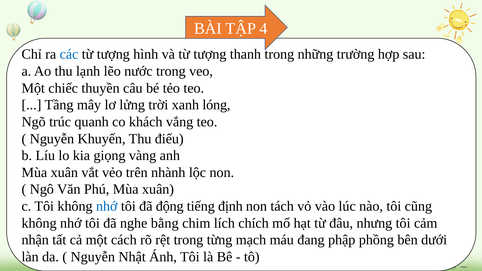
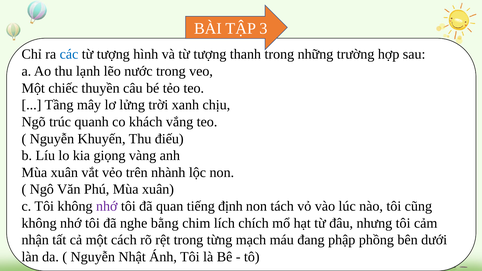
4: 4 -> 3
lóng: lóng -> chịu
nhớ at (107, 206) colour: blue -> purple
động: động -> quan
